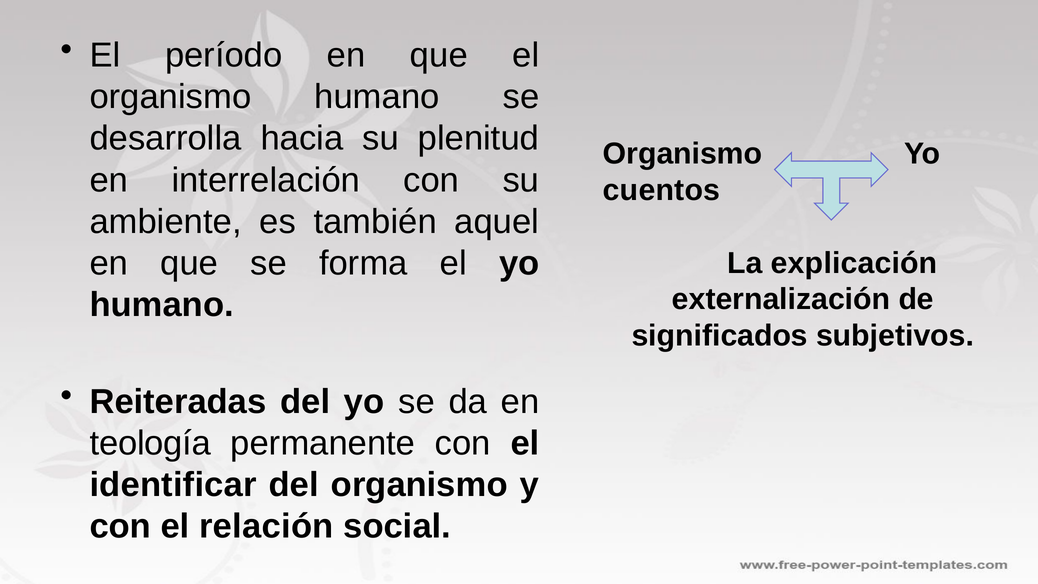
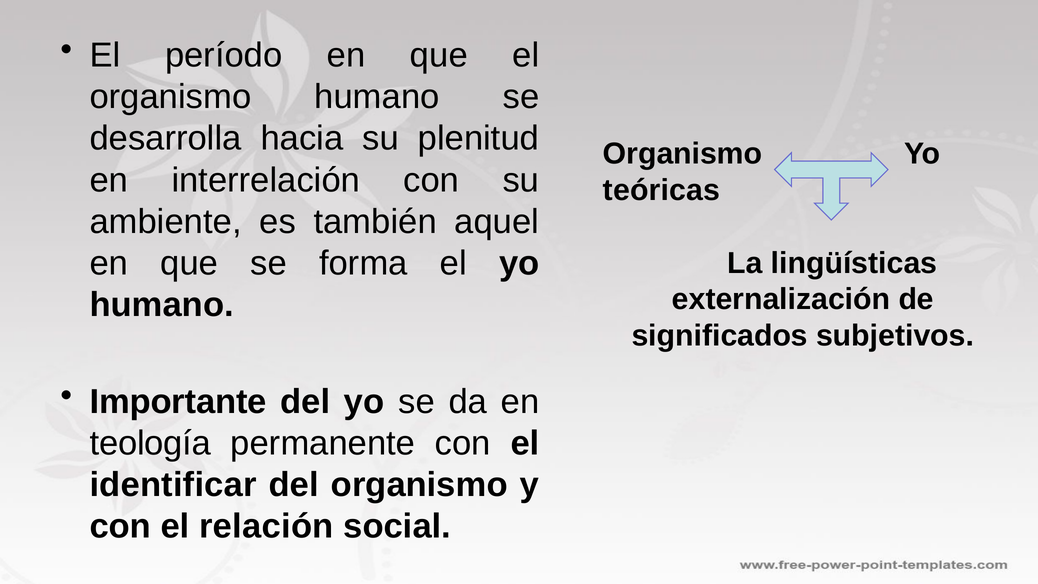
cuentos: cuentos -> teóricas
explicación: explicación -> lingüísticas
Reiteradas: Reiteradas -> Importante
